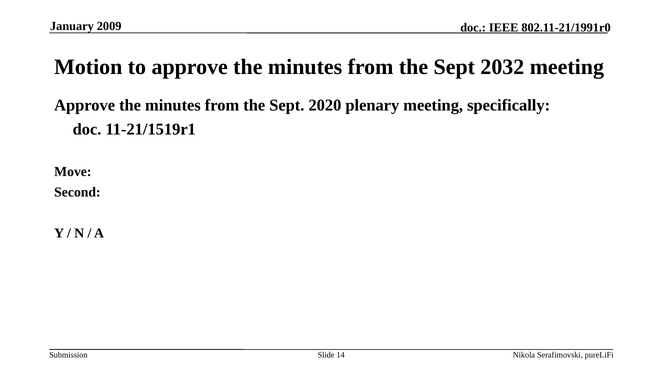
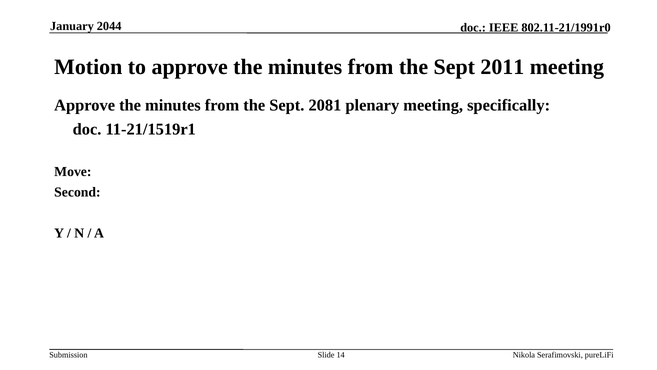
2009: 2009 -> 2044
2032: 2032 -> 2011
2020: 2020 -> 2081
